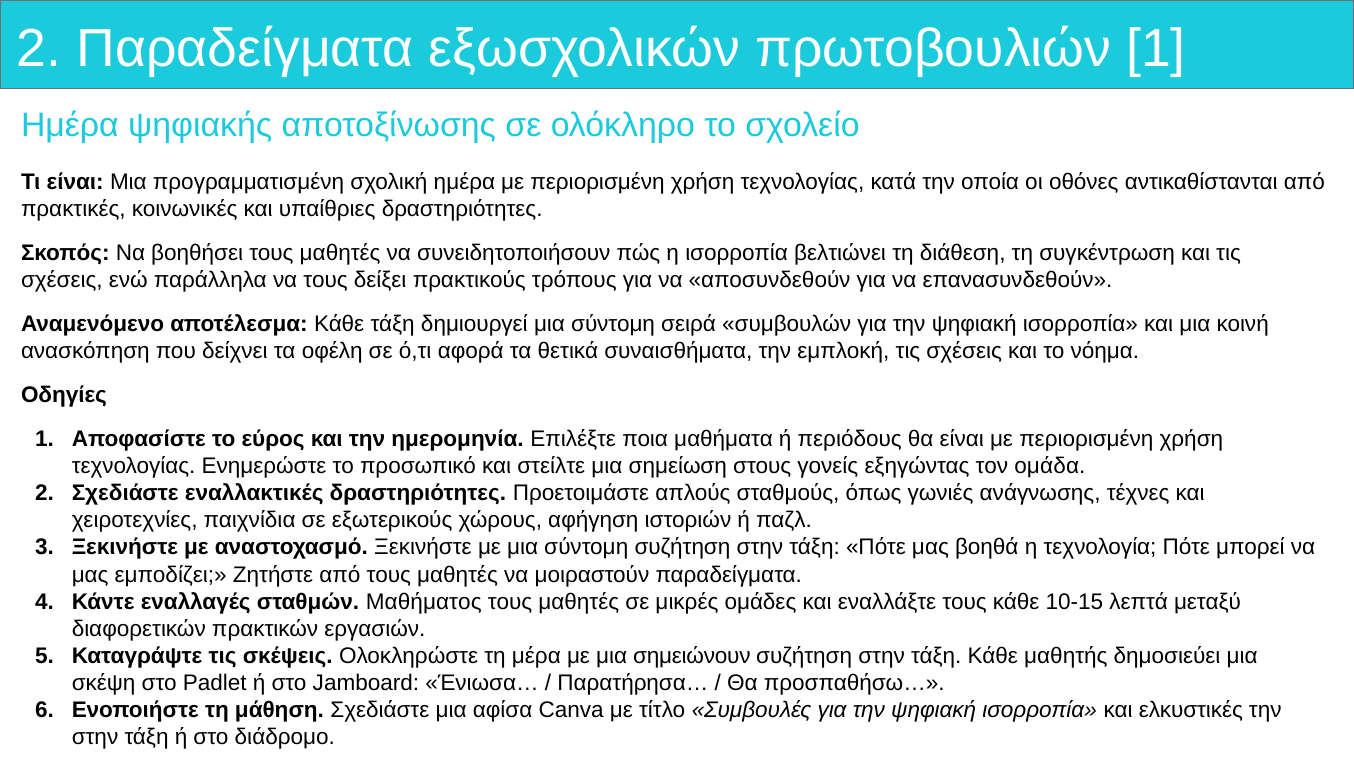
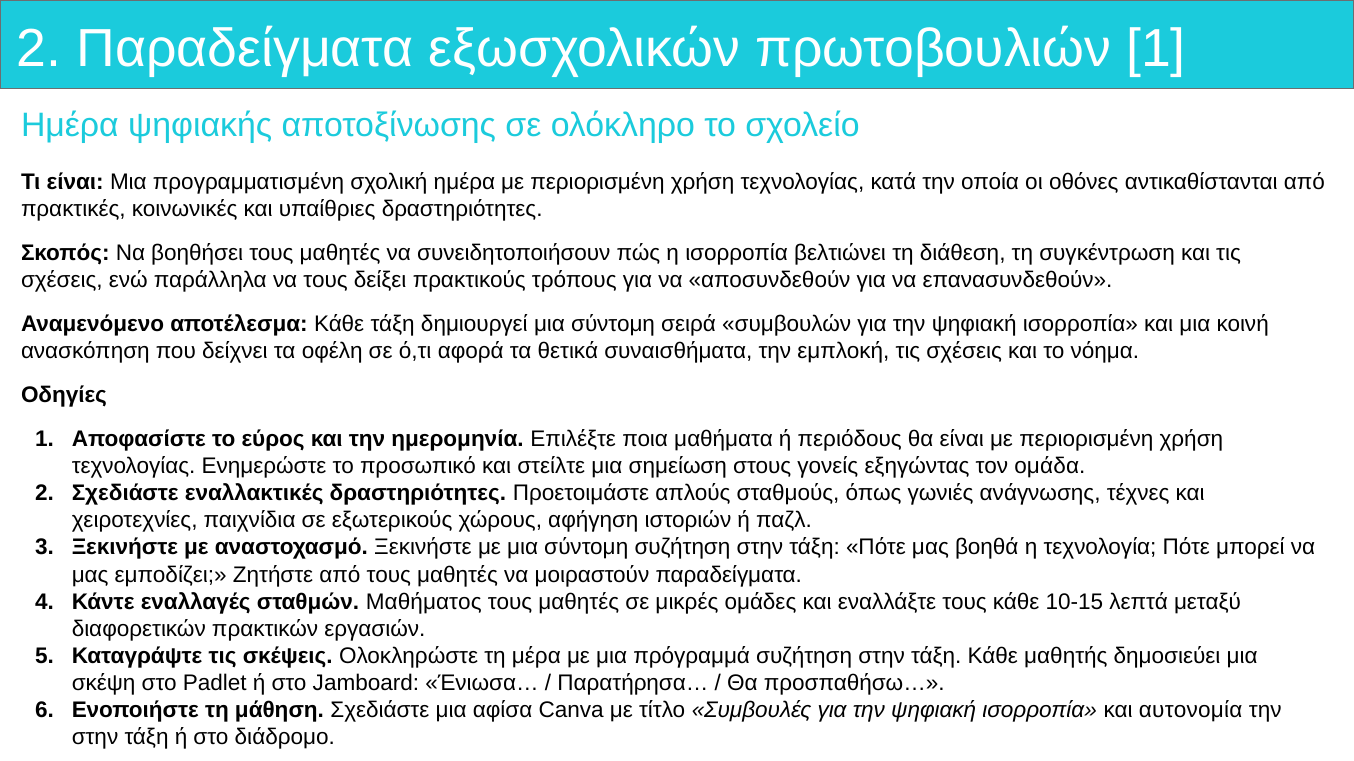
σημειώνουν: σημειώνουν -> πρόγραμμά
ελκυστικές: ελκυστικές -> αυτονομία
